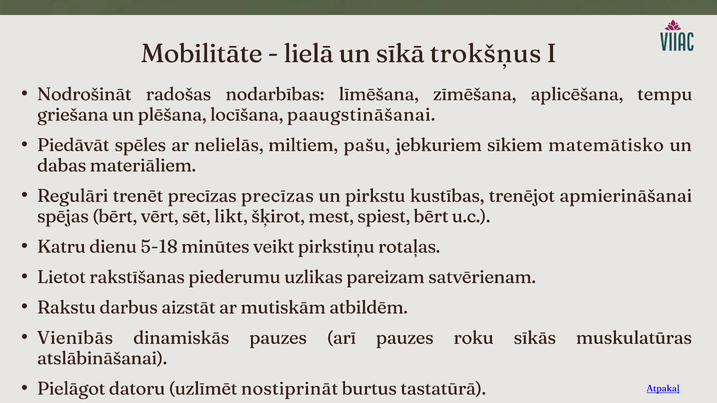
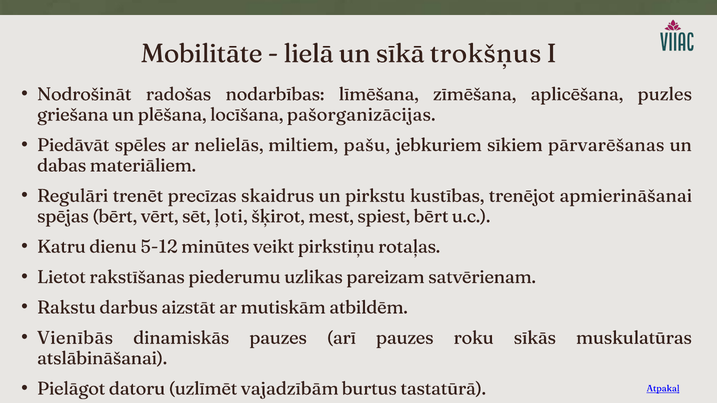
tempu: tempu -> puzles
paaugstināšanai: paaugstināšanai -> pašorganizācijas
matemātisko: matemātisko -> pārvarēšanas
precīzas precīzas: precīzas -> skaidrus
likt: likt -> ļoti
5-18: 5-18 -> 5-12
nostiprināt: nostiprināt -> vajadzībām
